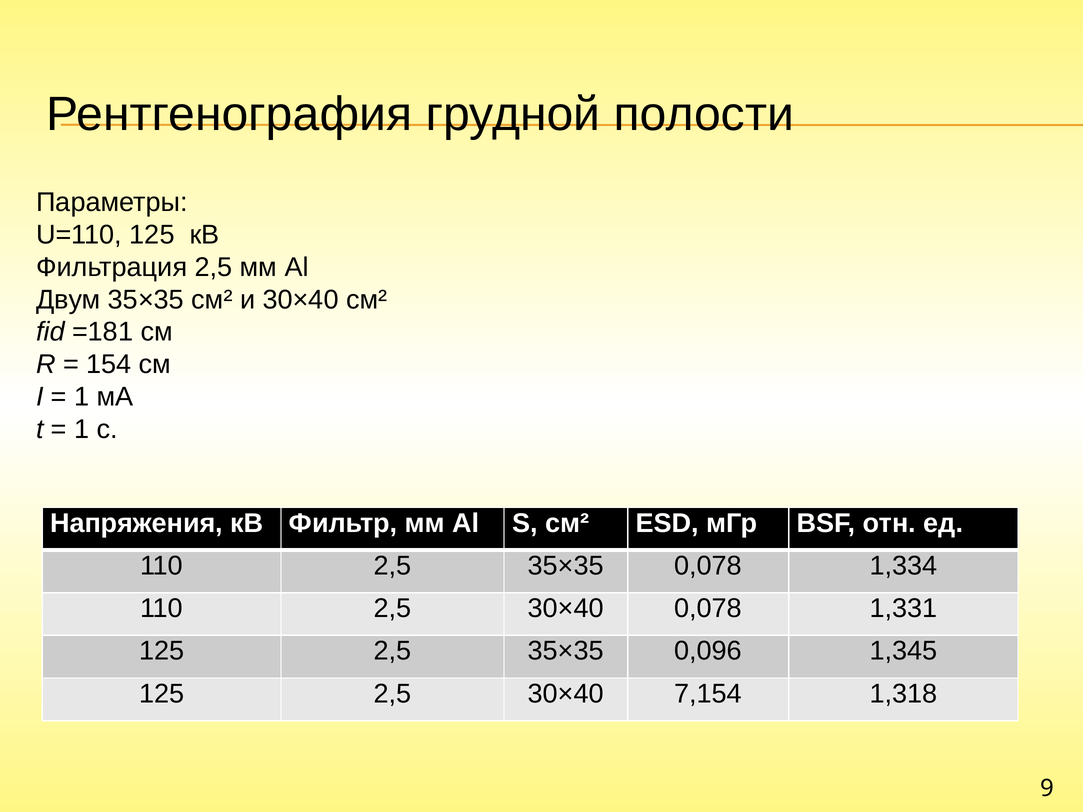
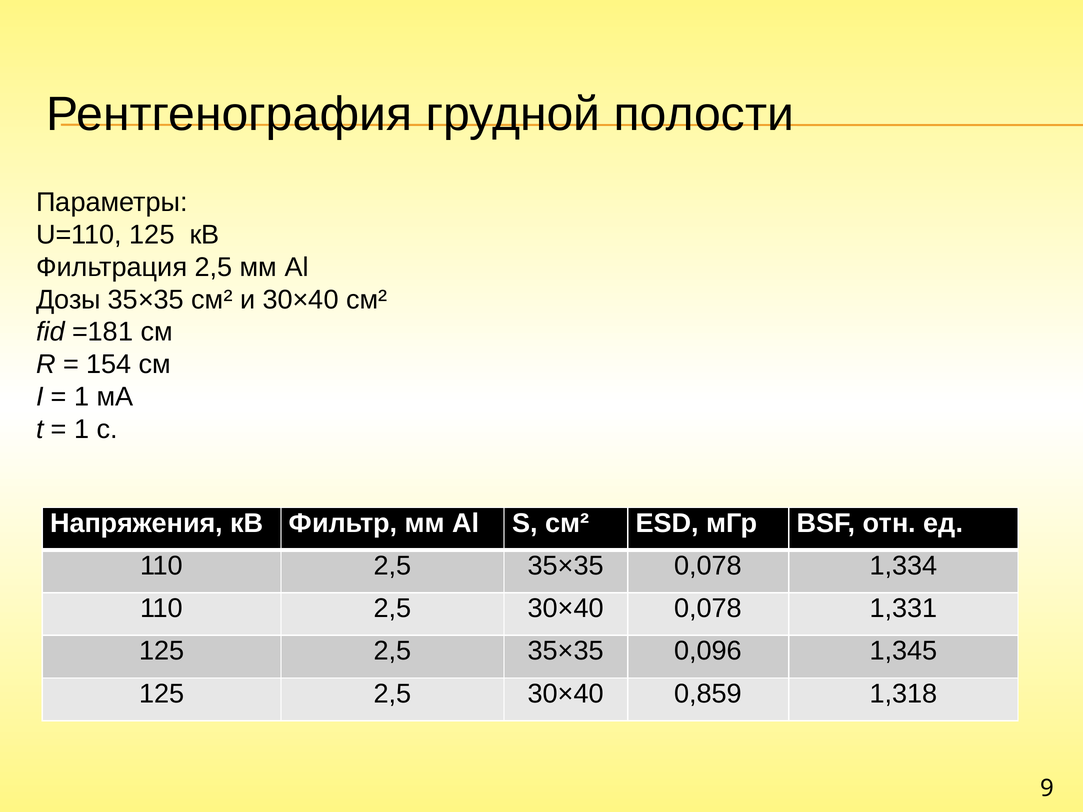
Двум: Двум -> Дозы
7,154: 7,154 -> 0,859
